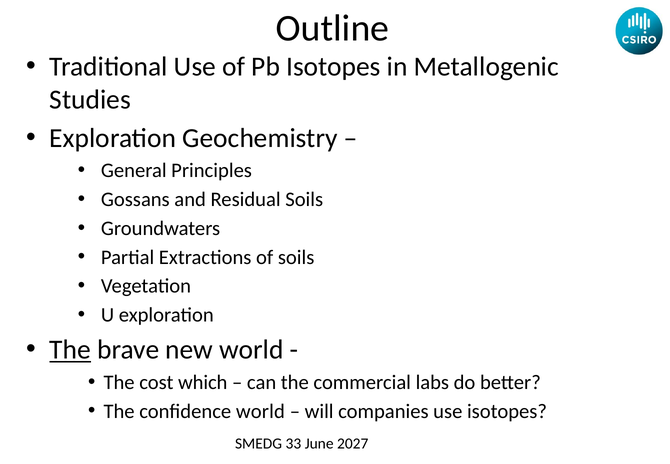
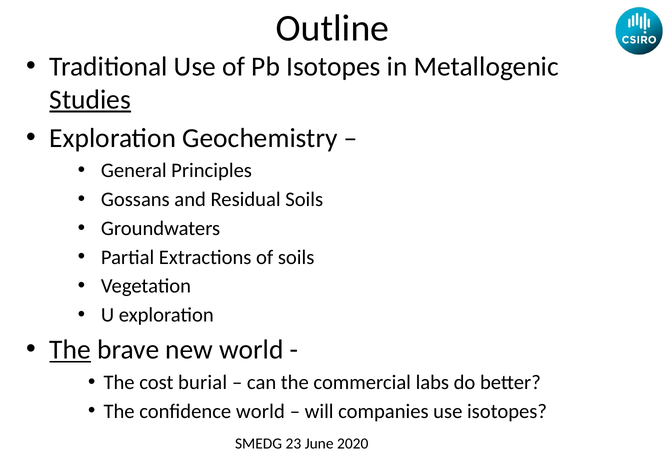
Studies underline: none -> present
which: which -> burial
33: 33 -> 23
2027: 2027 -> 2020
